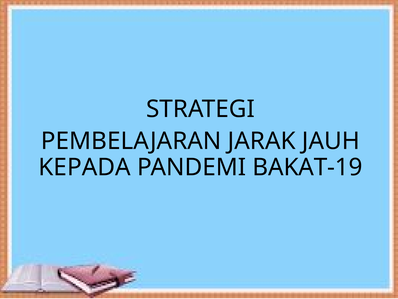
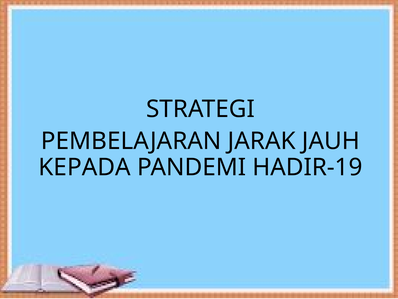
BAKAT-19: BAKAT-19 -> HADIR-19
